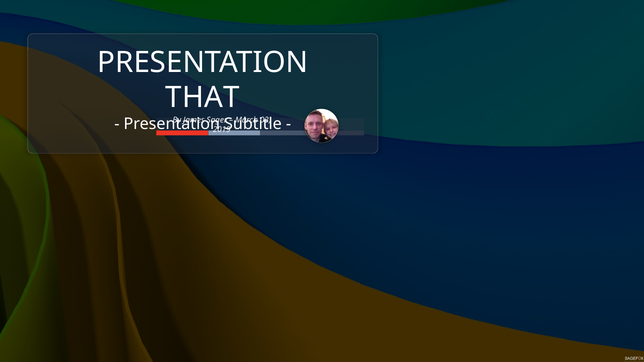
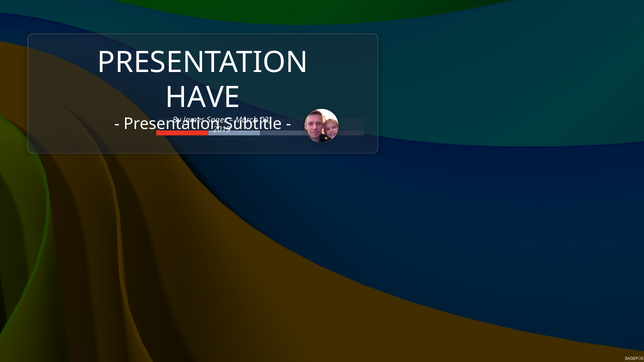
THAT: THAT -> HAVE
